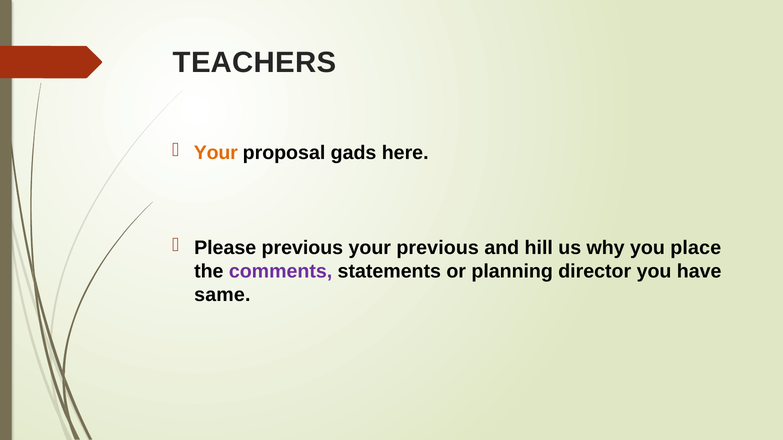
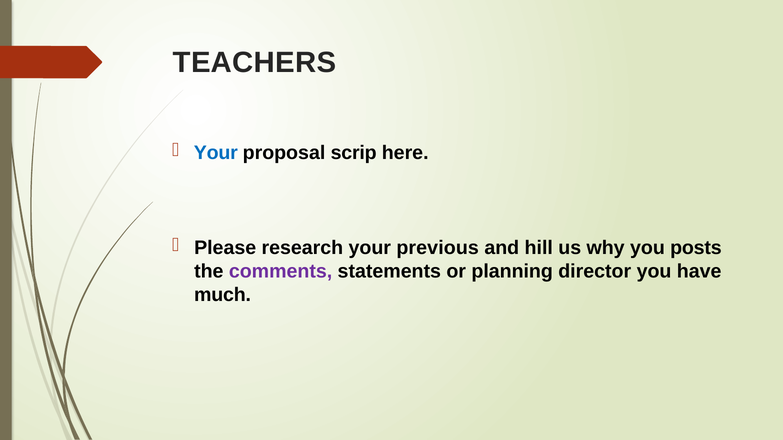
Your at (216, 153) colour: orange -> blue
gads: gads -> scrip
Please previous: previous -> research
place: place -> posts
same: same -> much
